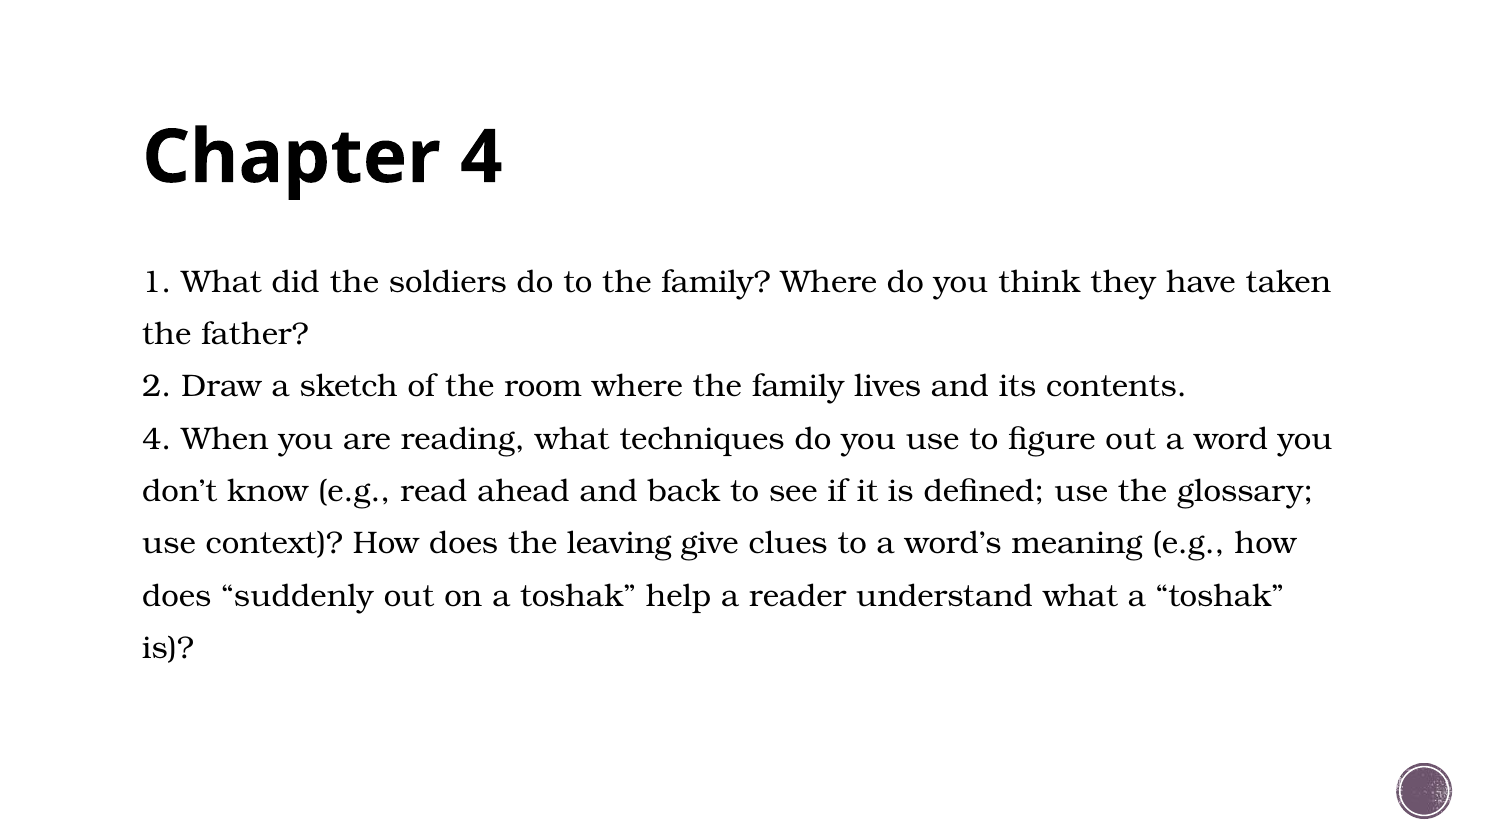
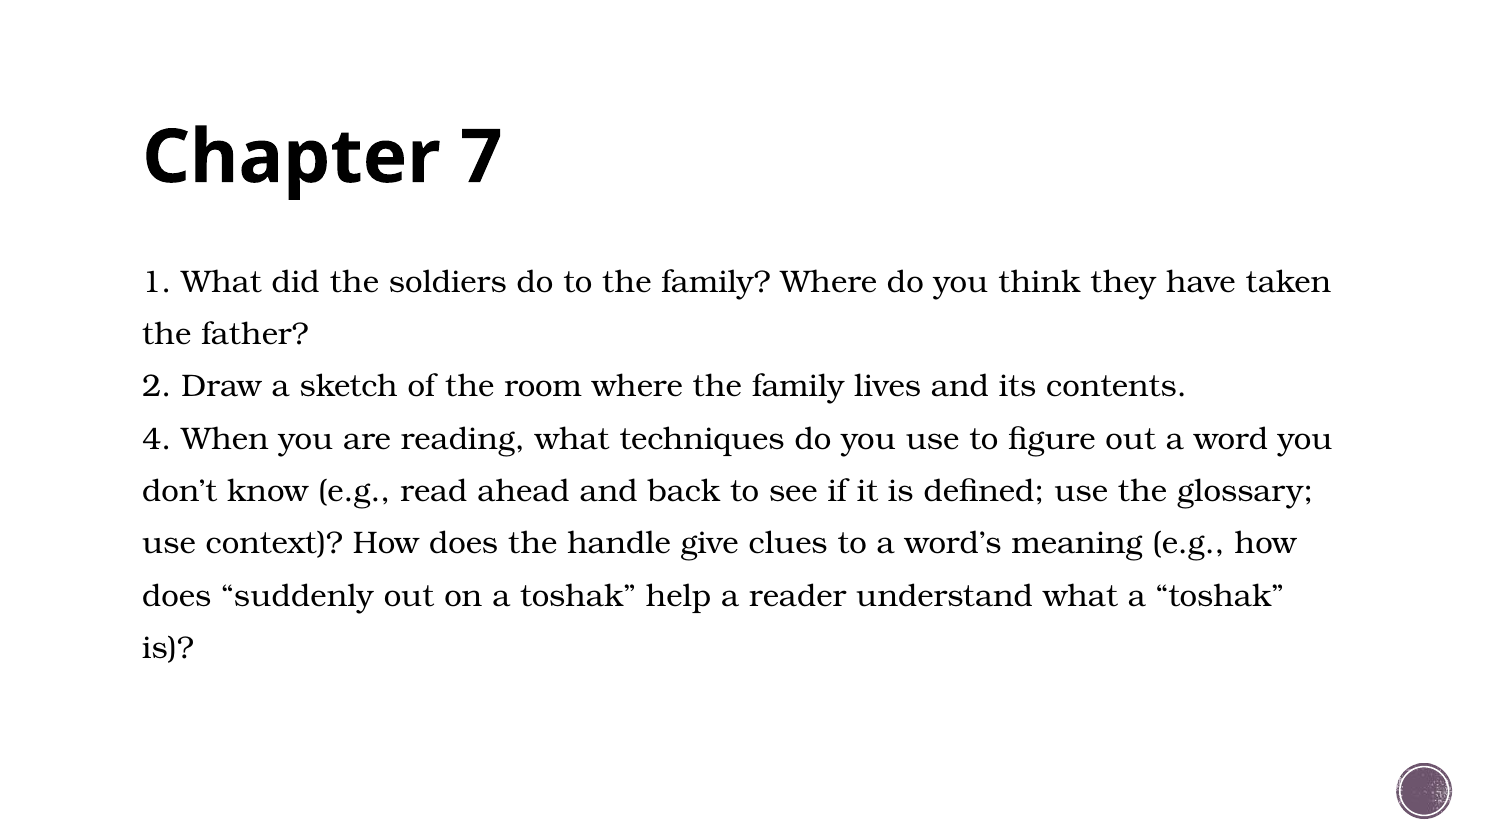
Chapter 4: 4 -> 7
leaving: leaving -> handle
